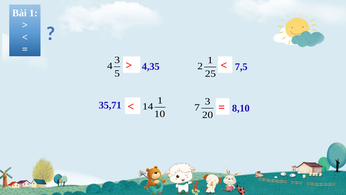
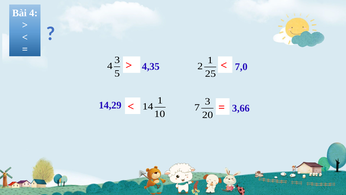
Bài 1: 1 -> 4
7,5: 7,5 -> 7,0
35,71: 35,71 -> 14,29
8,10: 8,10 -> 3,66
